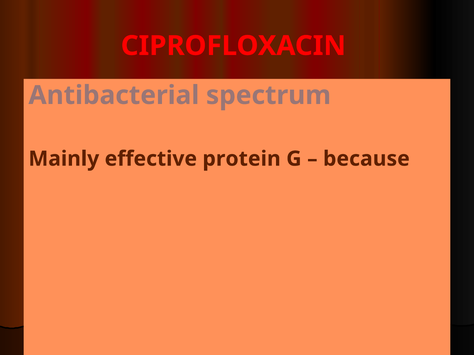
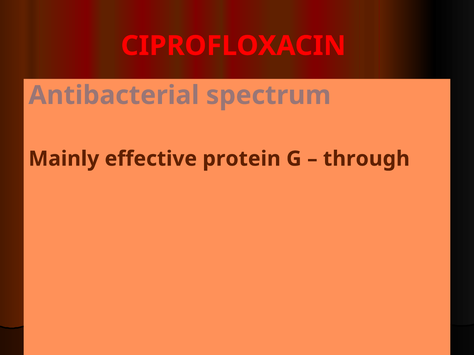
because: because -> through
